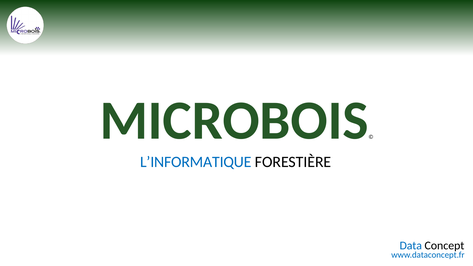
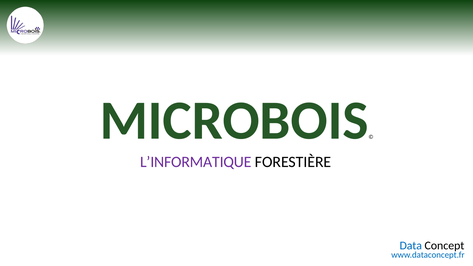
L’INFORMATIQUE colour: blue -> purple
